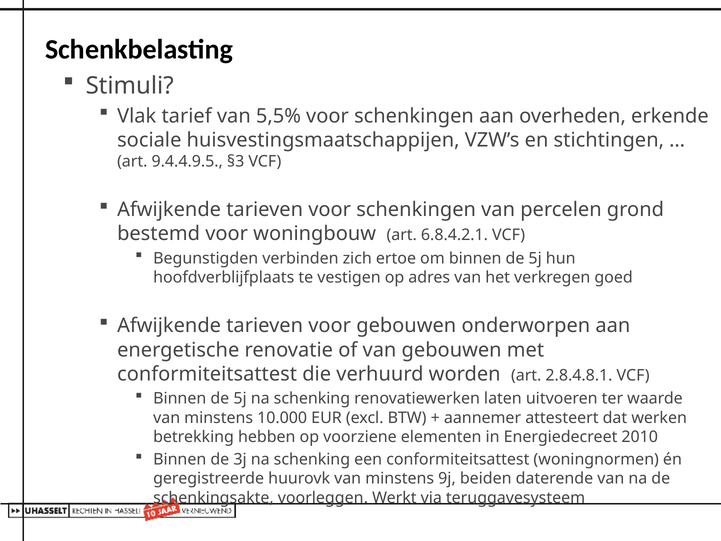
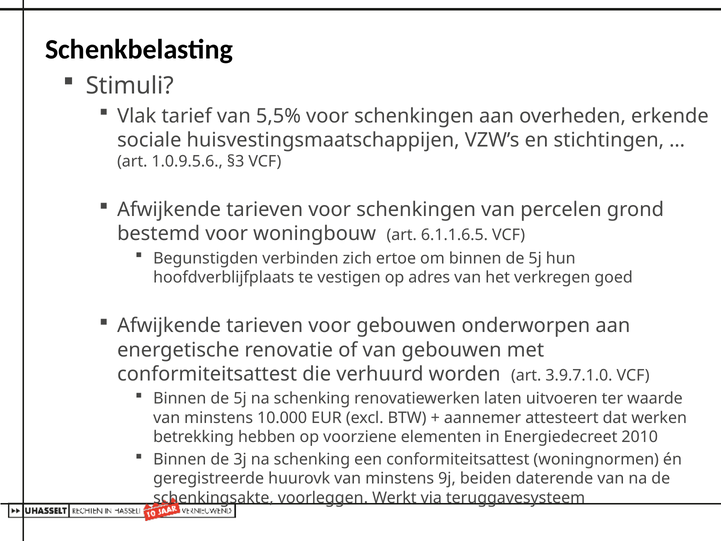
9.4.4.9.5: 9.4.4.9.5 -> 1.0.9.5.6
6.8.4.2.1: 6.8.4.2.1 -> 6.1.1.6.5
2.8.4.8.1: 2.8.4.8.1 -> 3.9.7.1.0
